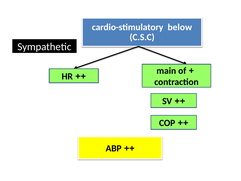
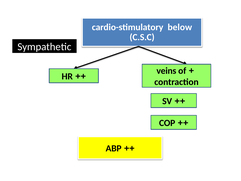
main: main -> veins
